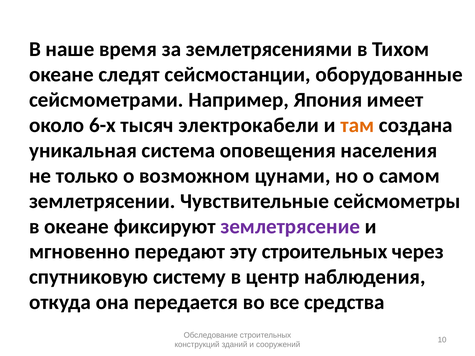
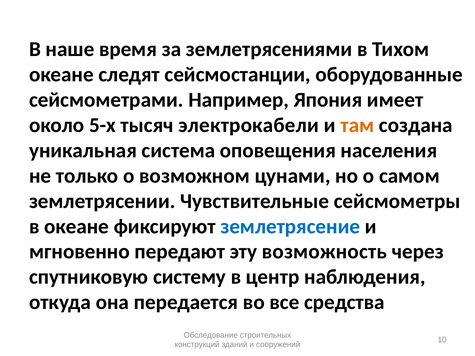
6-х: 6-х -> 5-х
землетрясение colour: purple -> blue
эту строительных: строительных -> возможность
